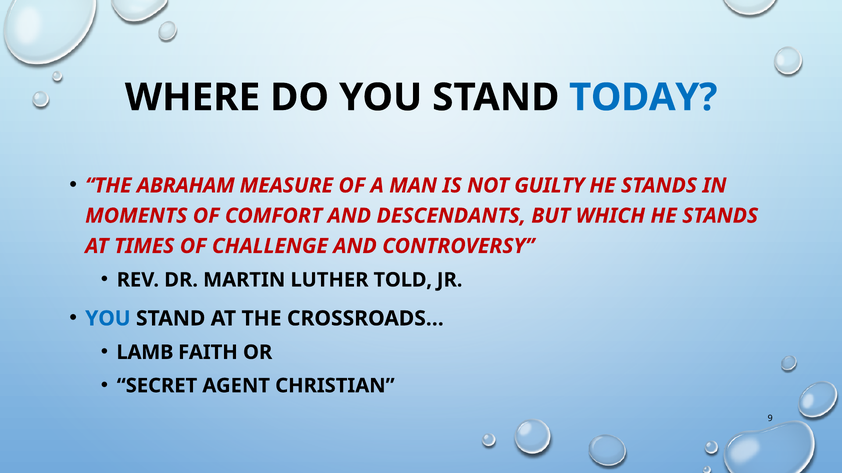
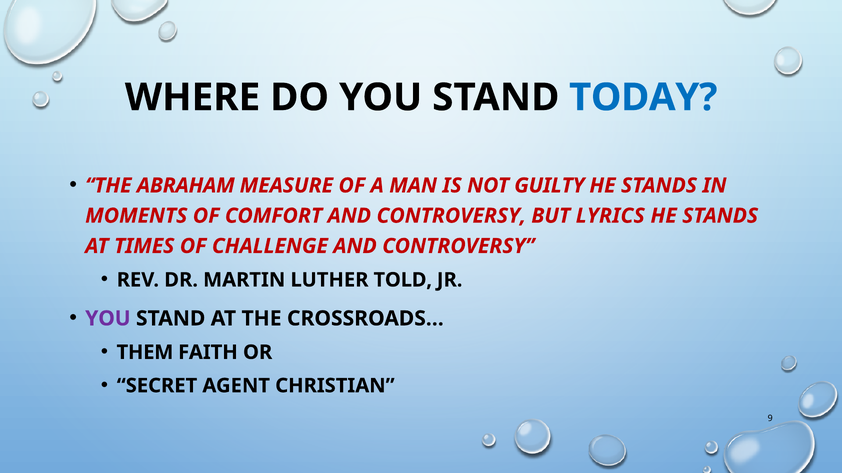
COMFORT AND DESCENDANTS: DESCENDANTS -> CONTROVERSY
WHICH: WHICH -> LYRICS
YOU at (108, 319) colour: blue -> purple
LAMB: LAMB -> THEM
